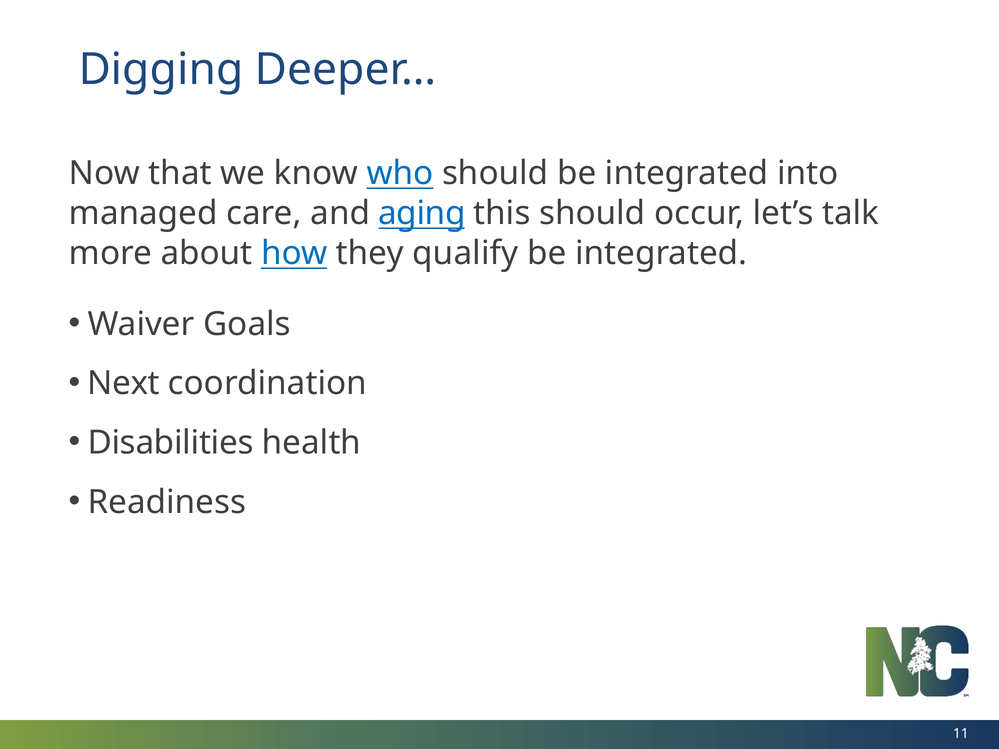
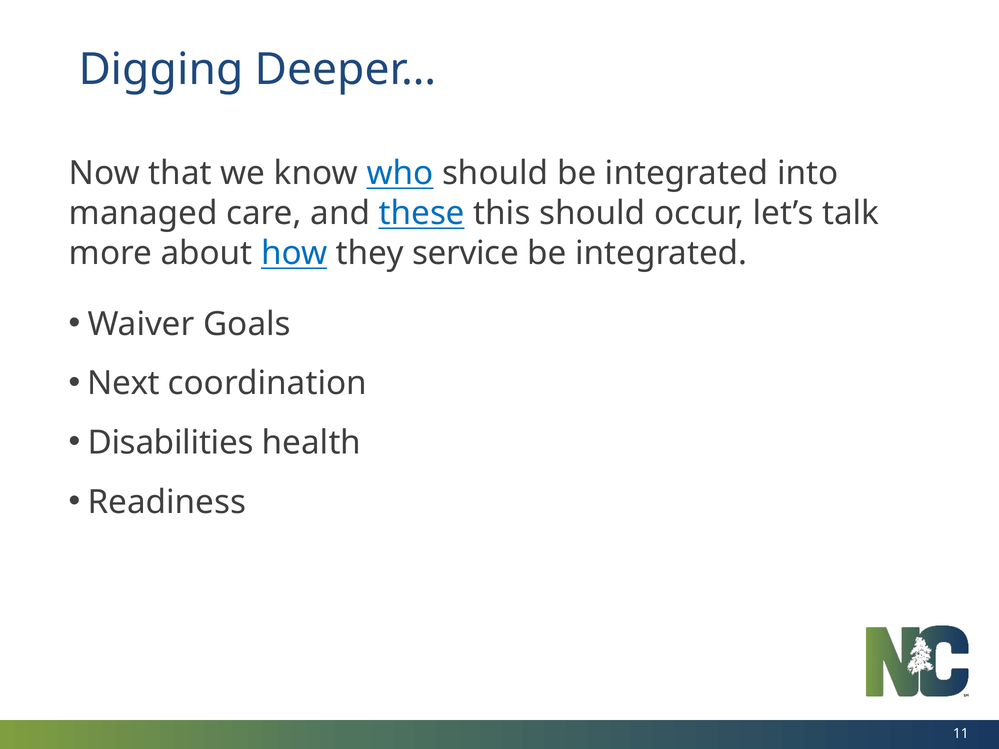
aging: aging -> these
qualify: qualify -> service
